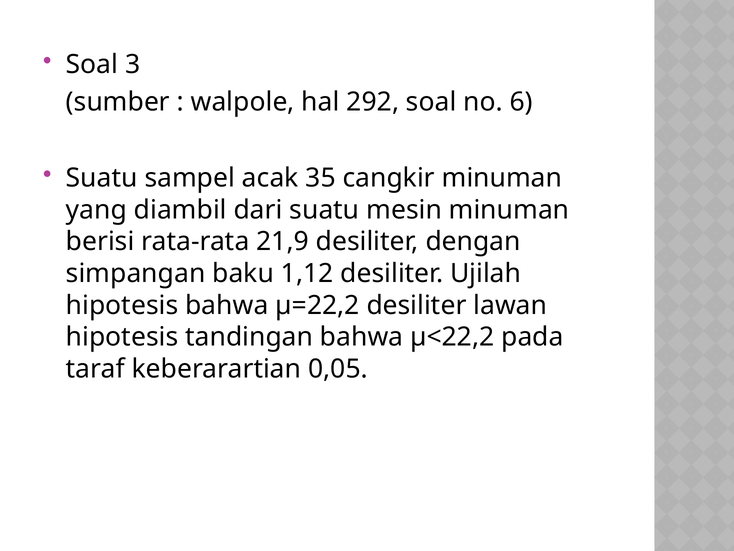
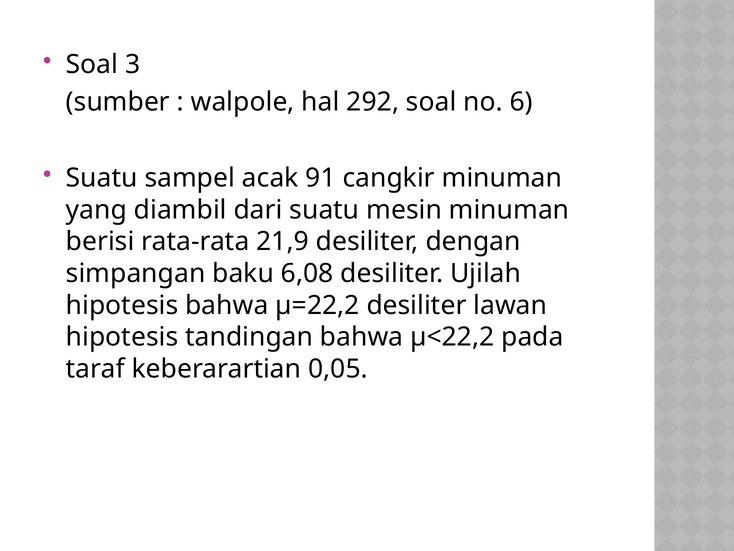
35: 35 -> 91
1,12: 1,12 -> 6,08
